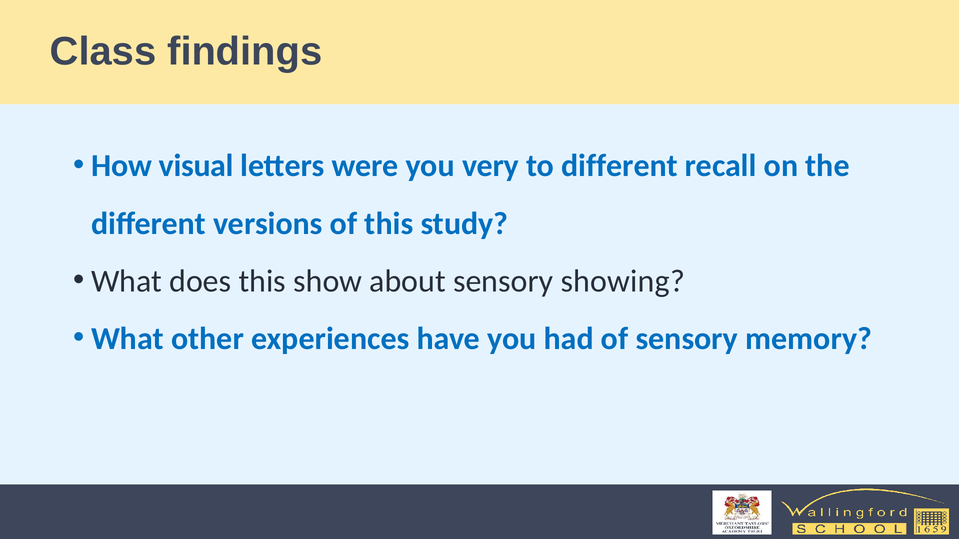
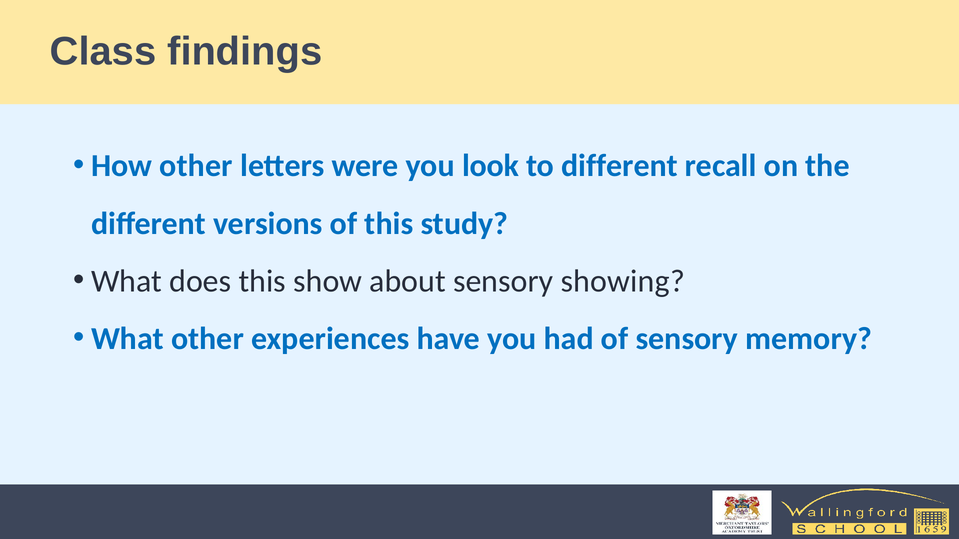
How visual: visual -> other
very: very -> look
